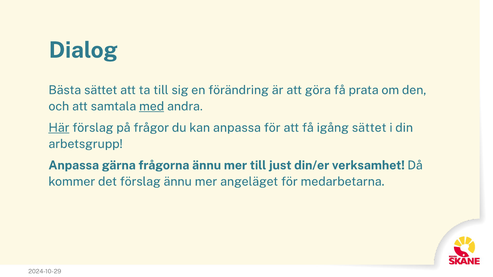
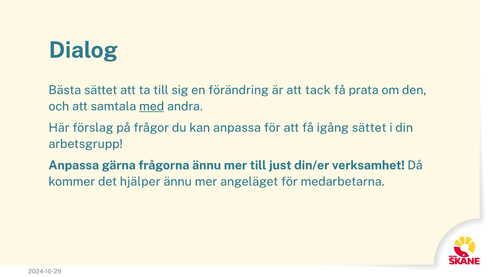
göra: göra -> tack
Här underline: present -> none
det förslag: förslag -> hjälper
